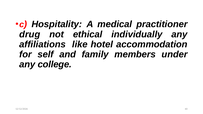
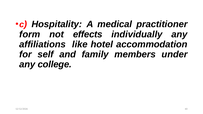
drug: drug -> form
ethical: ethical -> effects
